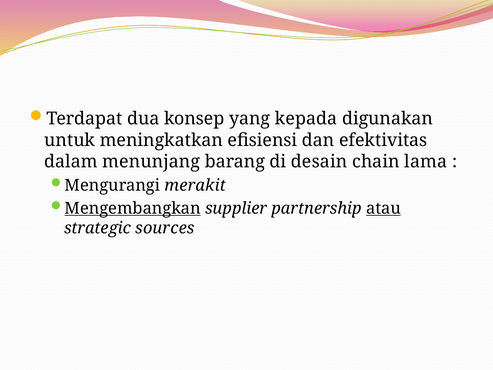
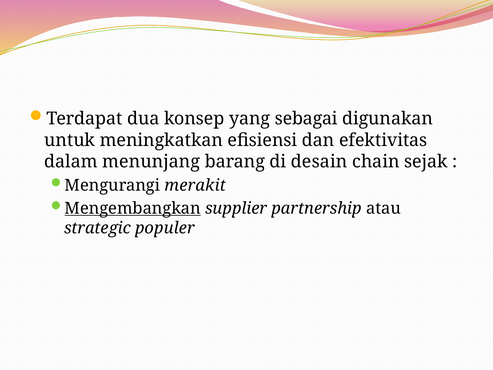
kepada: kepada -> sebagai
lama: lama -> sejak
atau underline: present -> none
sources: sources -> populer
